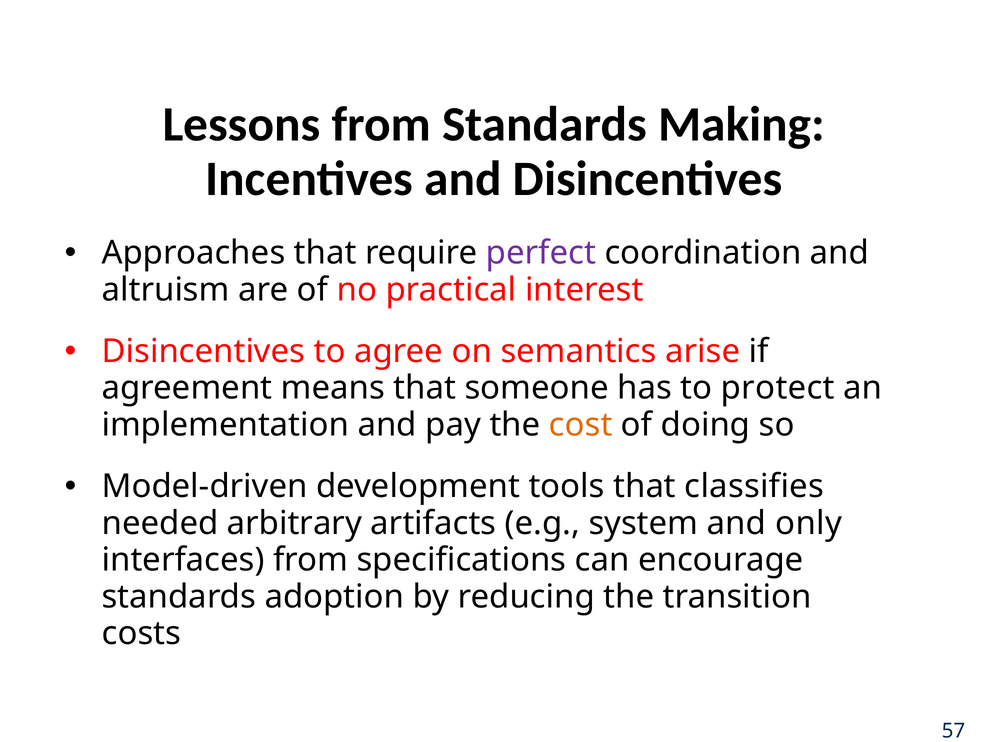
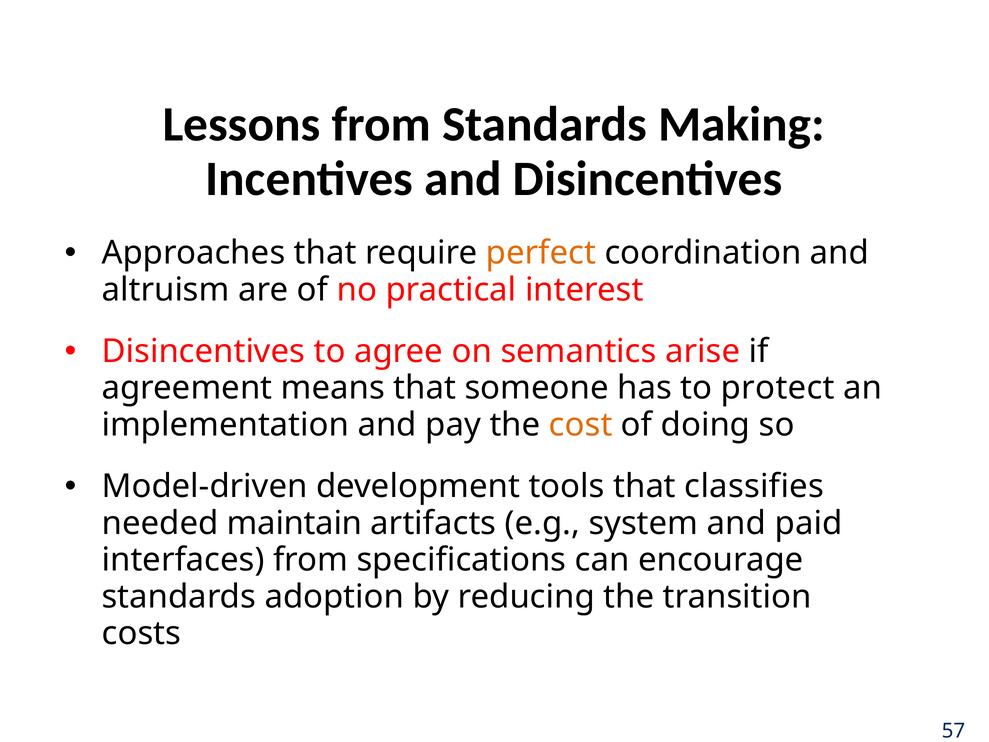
perfect colour: purple -> orange
arbitrary: arbitrary -> maintain
only: only -> paid
